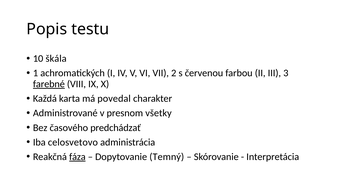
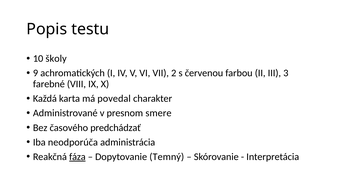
škála: škála -> školy
1: 1 -> 9
farebné underline: present -> none
všetky: všetky -> smere
celosvetovo: celosvetovo -> neodporúča
